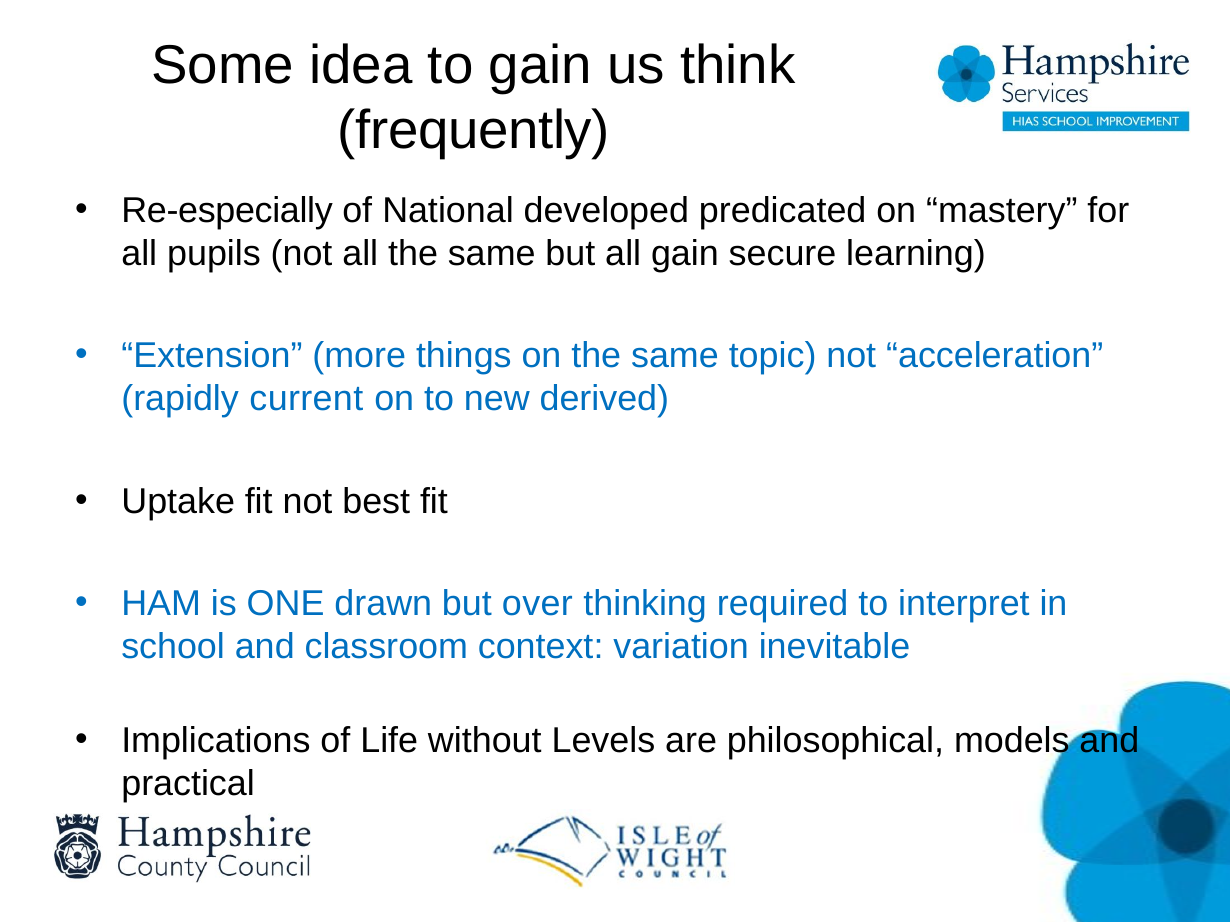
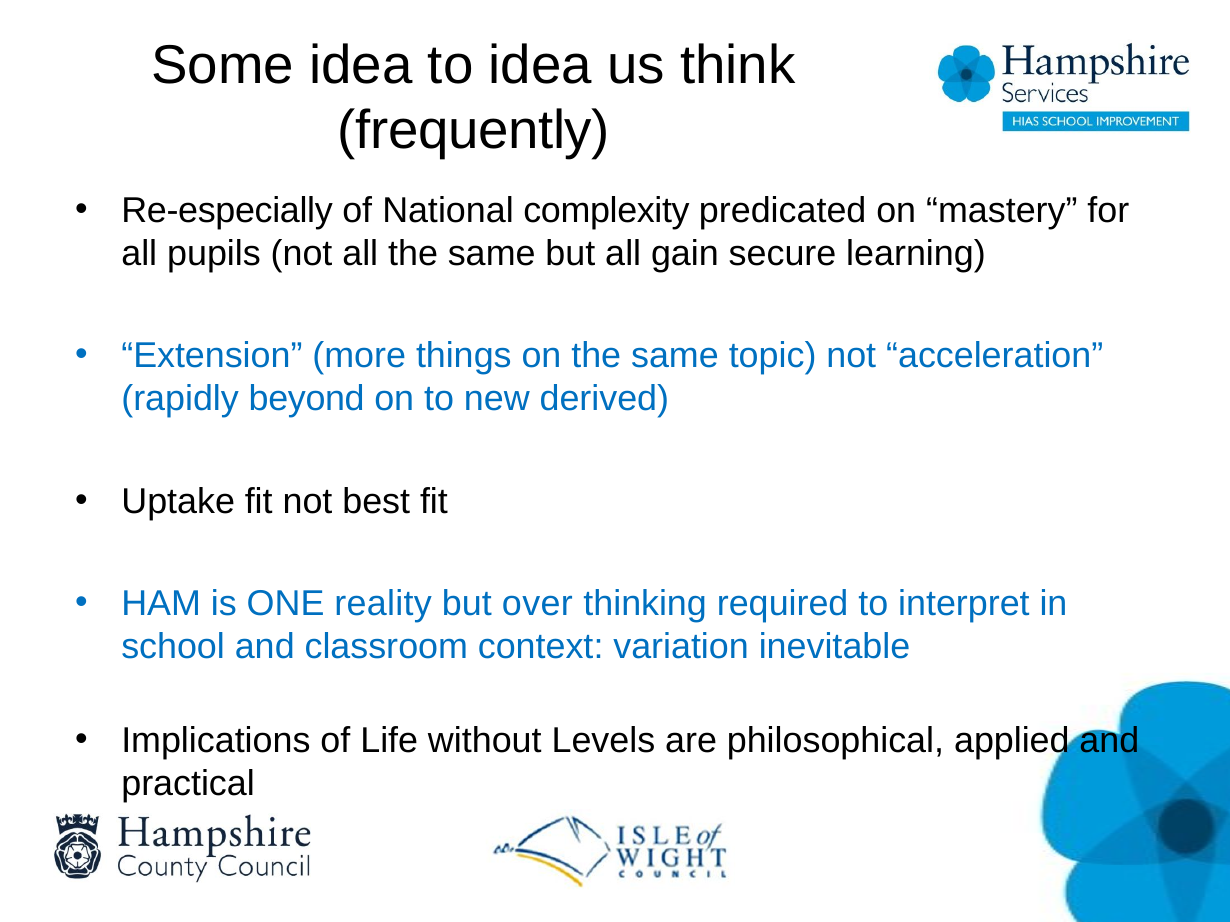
to gain: gain -> idea
developed: developed -> complexity
current: current -> beyond
drawn: drawn -> reality
models: models -> applied
